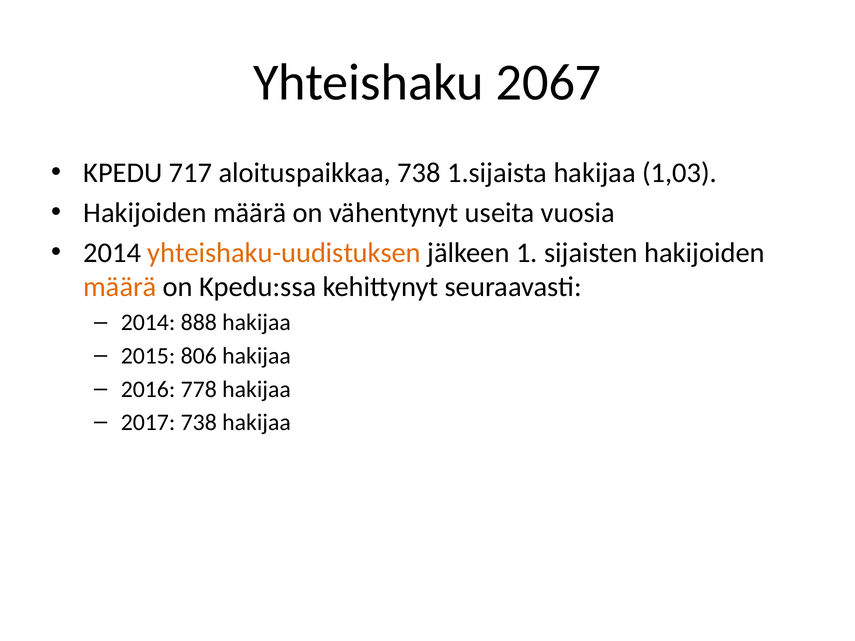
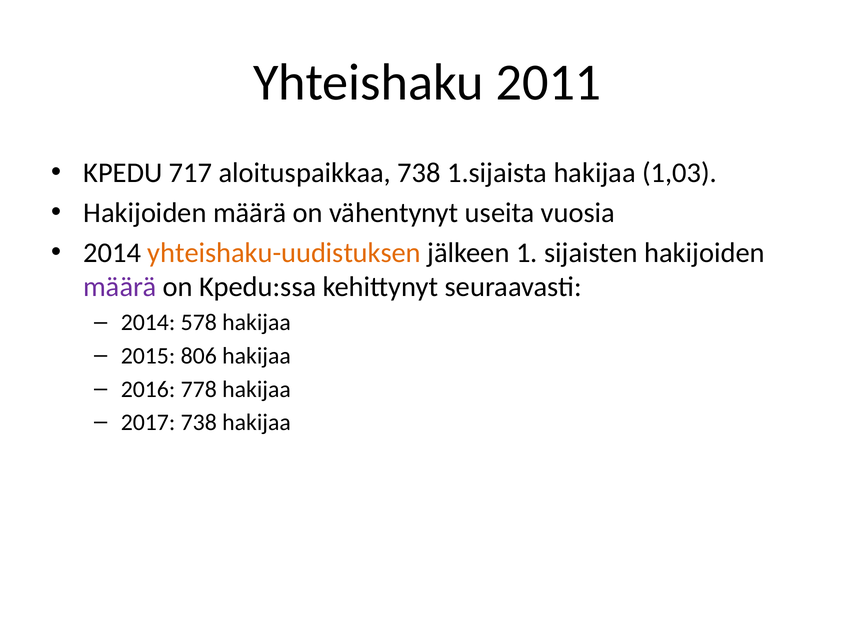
2067: 2067 -> 2011
määrä at (120, 287) colour: orange -> purple
888: 888 -> 578
